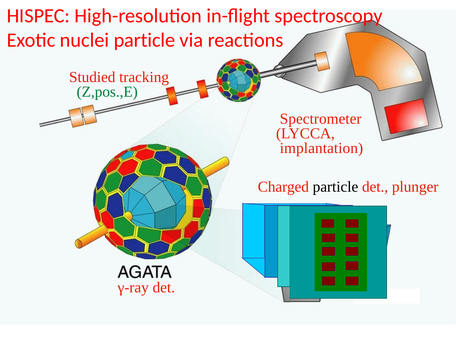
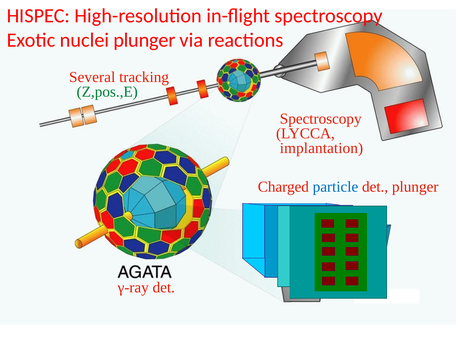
nuclei particle: particle -> plunger
Studied: Studied -> Several
Spectrometer at (321, 119): Spectrometer -> Spectroscopy
particle at (335, 187) colour: black -> blue
